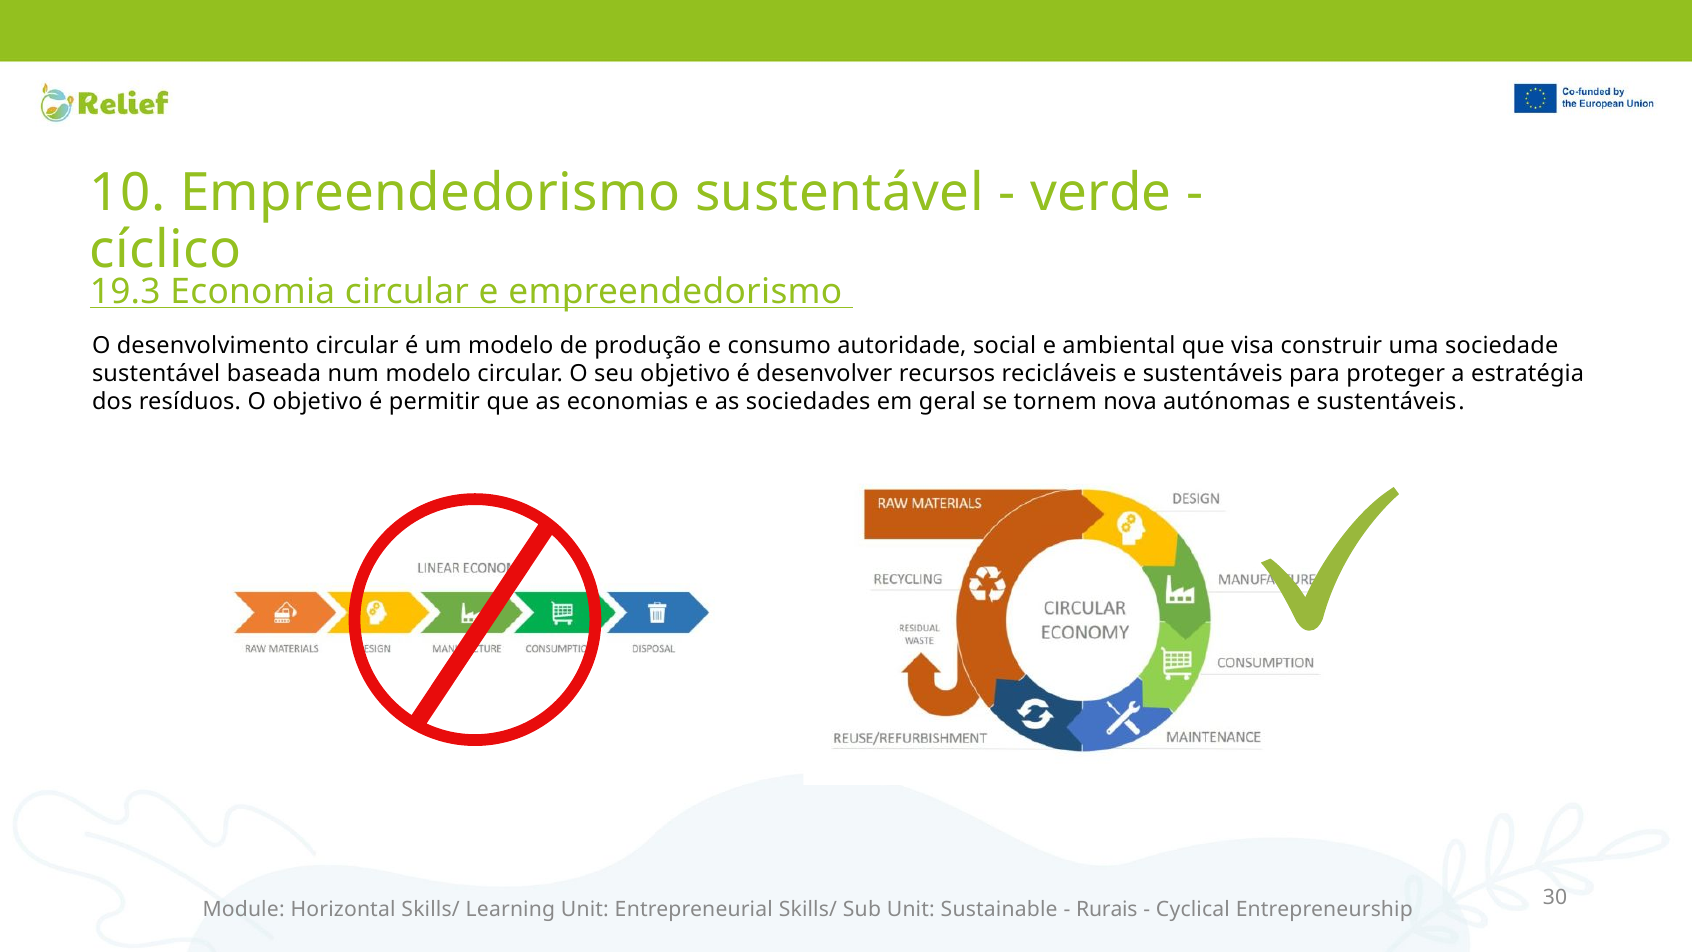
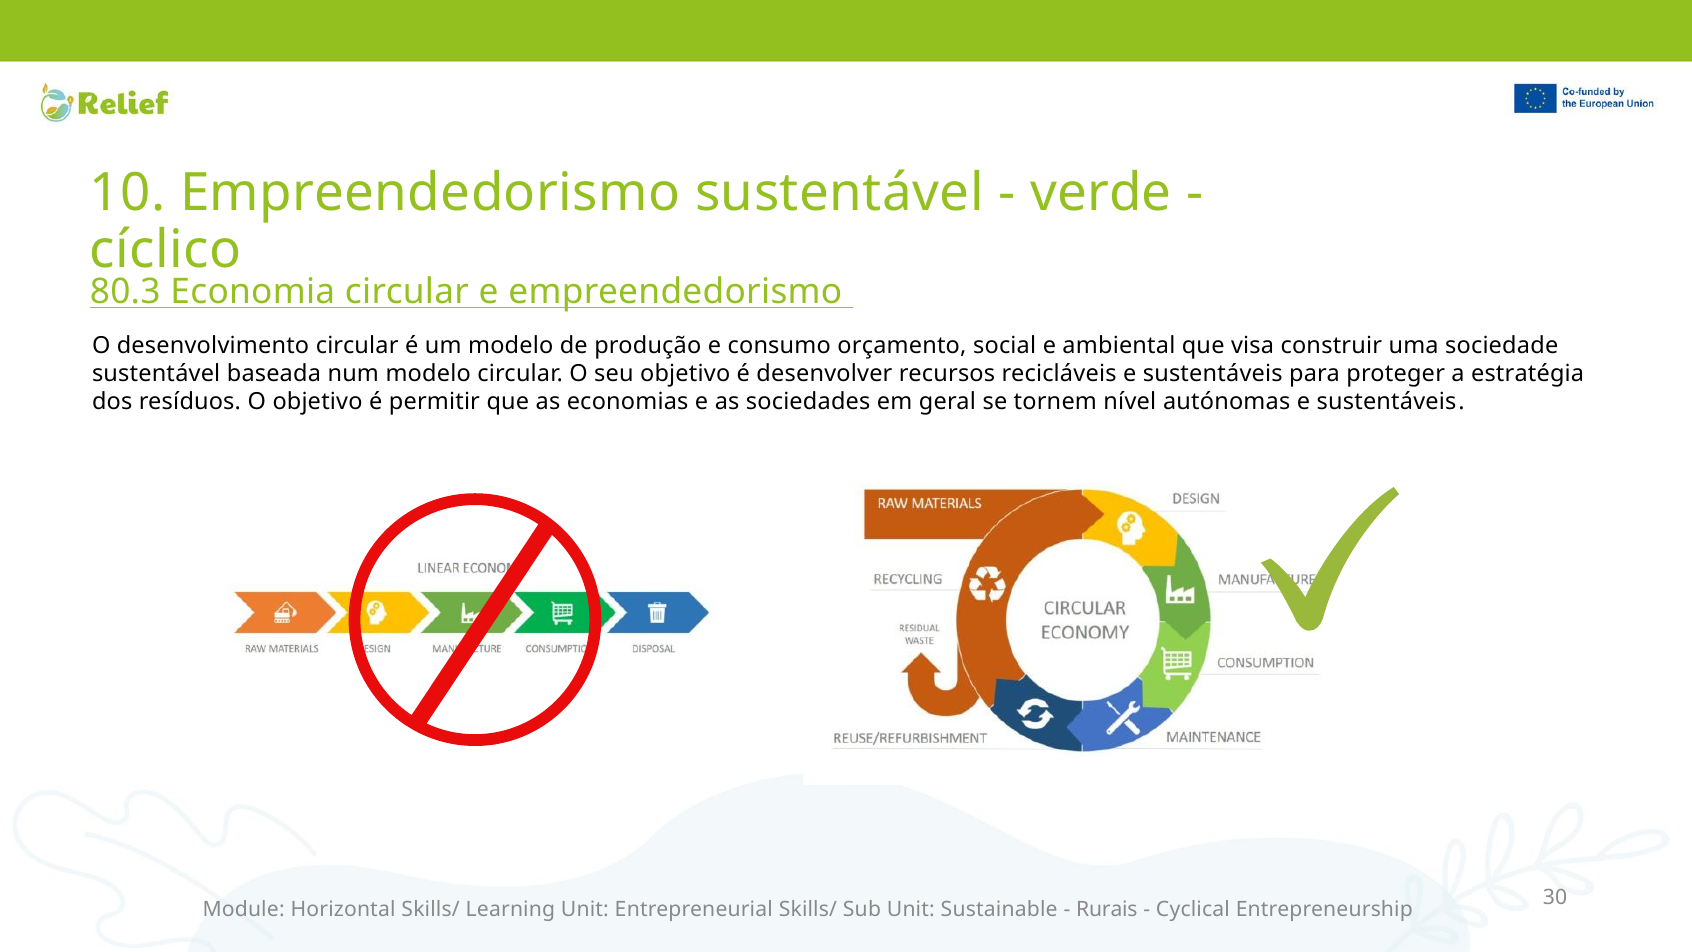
19.3: 19.3 -> 80.3
autoridade: autoridade -> orçamento
nova: nova -> nível
